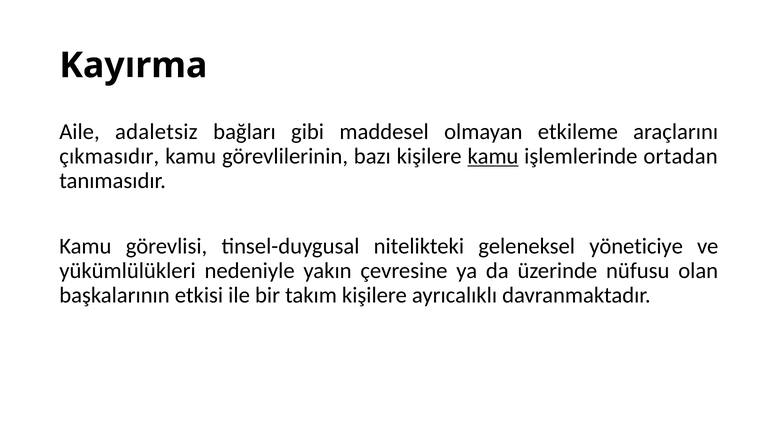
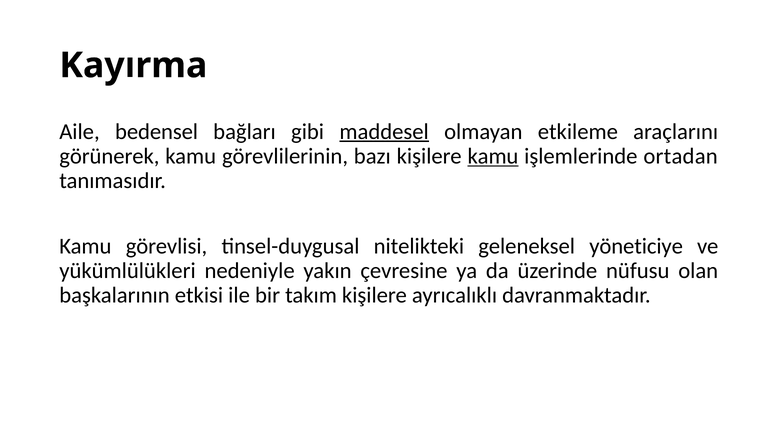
adaletsiz: adaletsiz -> bedensel
maddesel underline: none -> present
çıkmasıdır: çıkmasıdır -> görünerek
